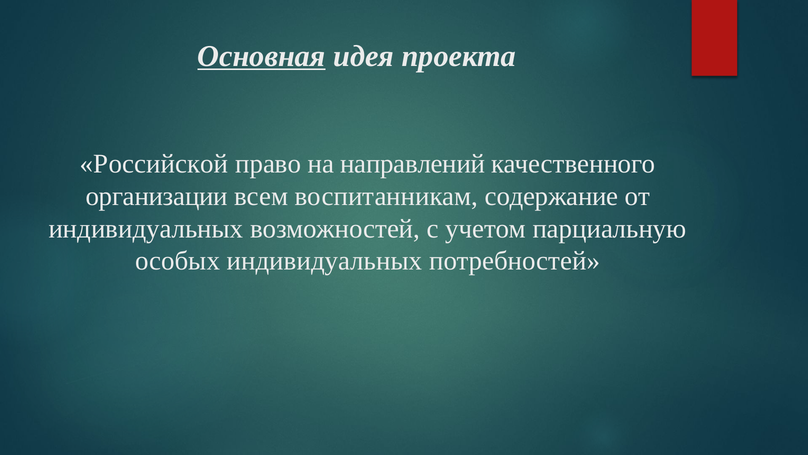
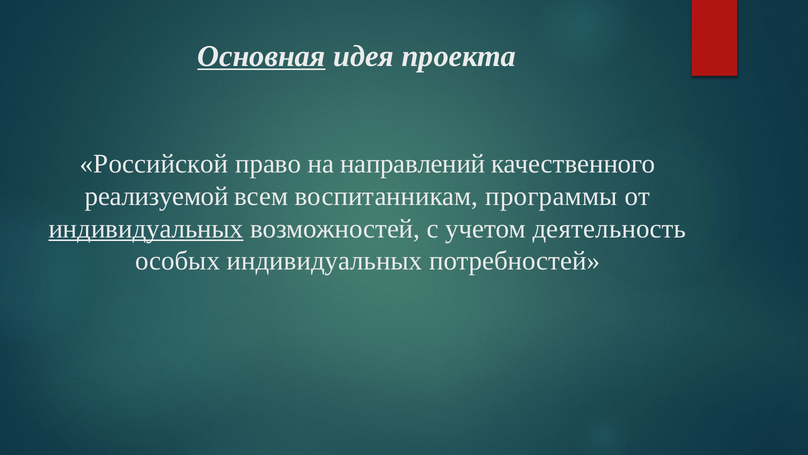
организации: организации -> реализуемой
содержание: содержание -> программы
индивидуальных at (146, 228) underline: none -> present
парциальную: парциальную -> деятельность
